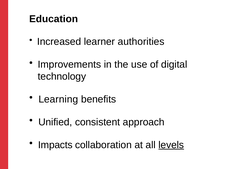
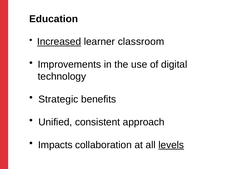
Increased underline: none -> present
authorities: authorities -> classroom
Learning: Learning -> Strategic
